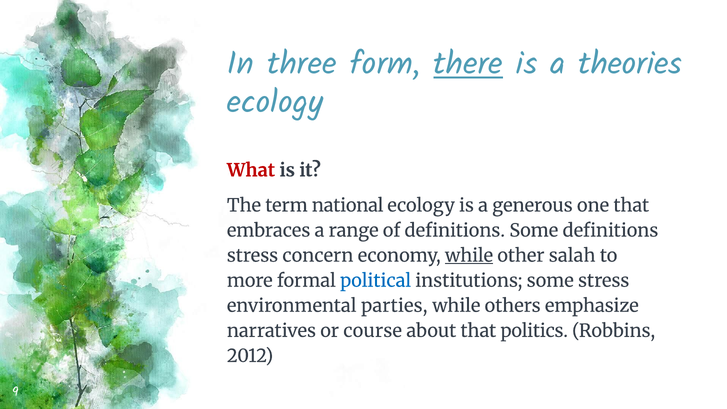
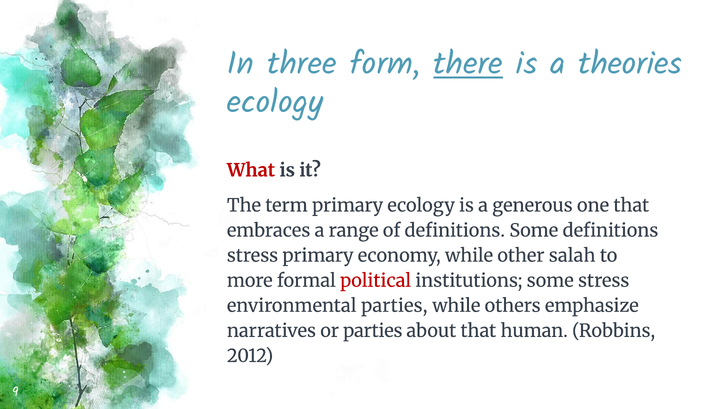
term national: national -> primary
stress concern: concern -> primary
while at (469, 256) underline: present -> none
political colour: blue -> red
or course: course -> parties
politics: politics -> human
